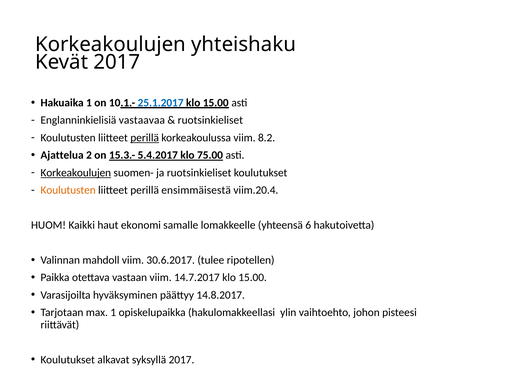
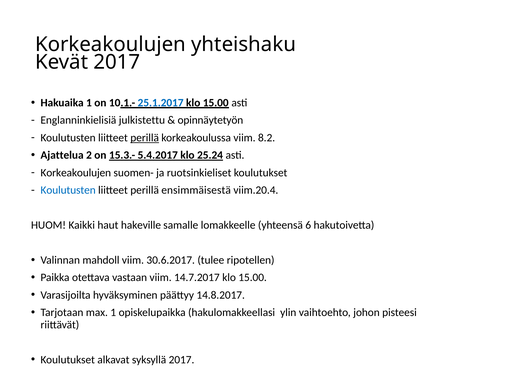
vastaavaa: vastaavaa -> julkistettu
ruotsinkieliset at (210, 120): ruotsinkieliset -> opinnäytetyön
75.00: 75.00 -> 25.24
Korkeakoulujen at (76, 173) underline: present -> none
Koulutusten at (68, 190) colour: orange -> blue
ekonomi: ekonomi -> hakeville
